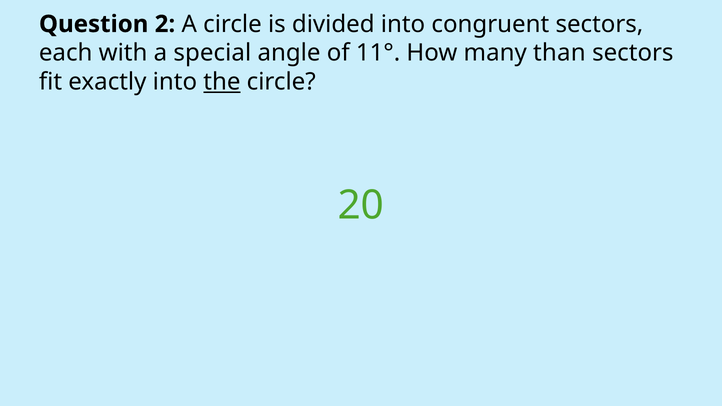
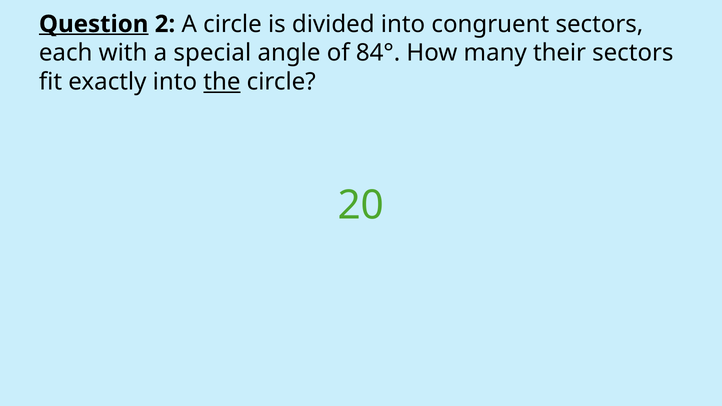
Question underline: none -> present
11°: 11° -> 84°
than: than -> their
